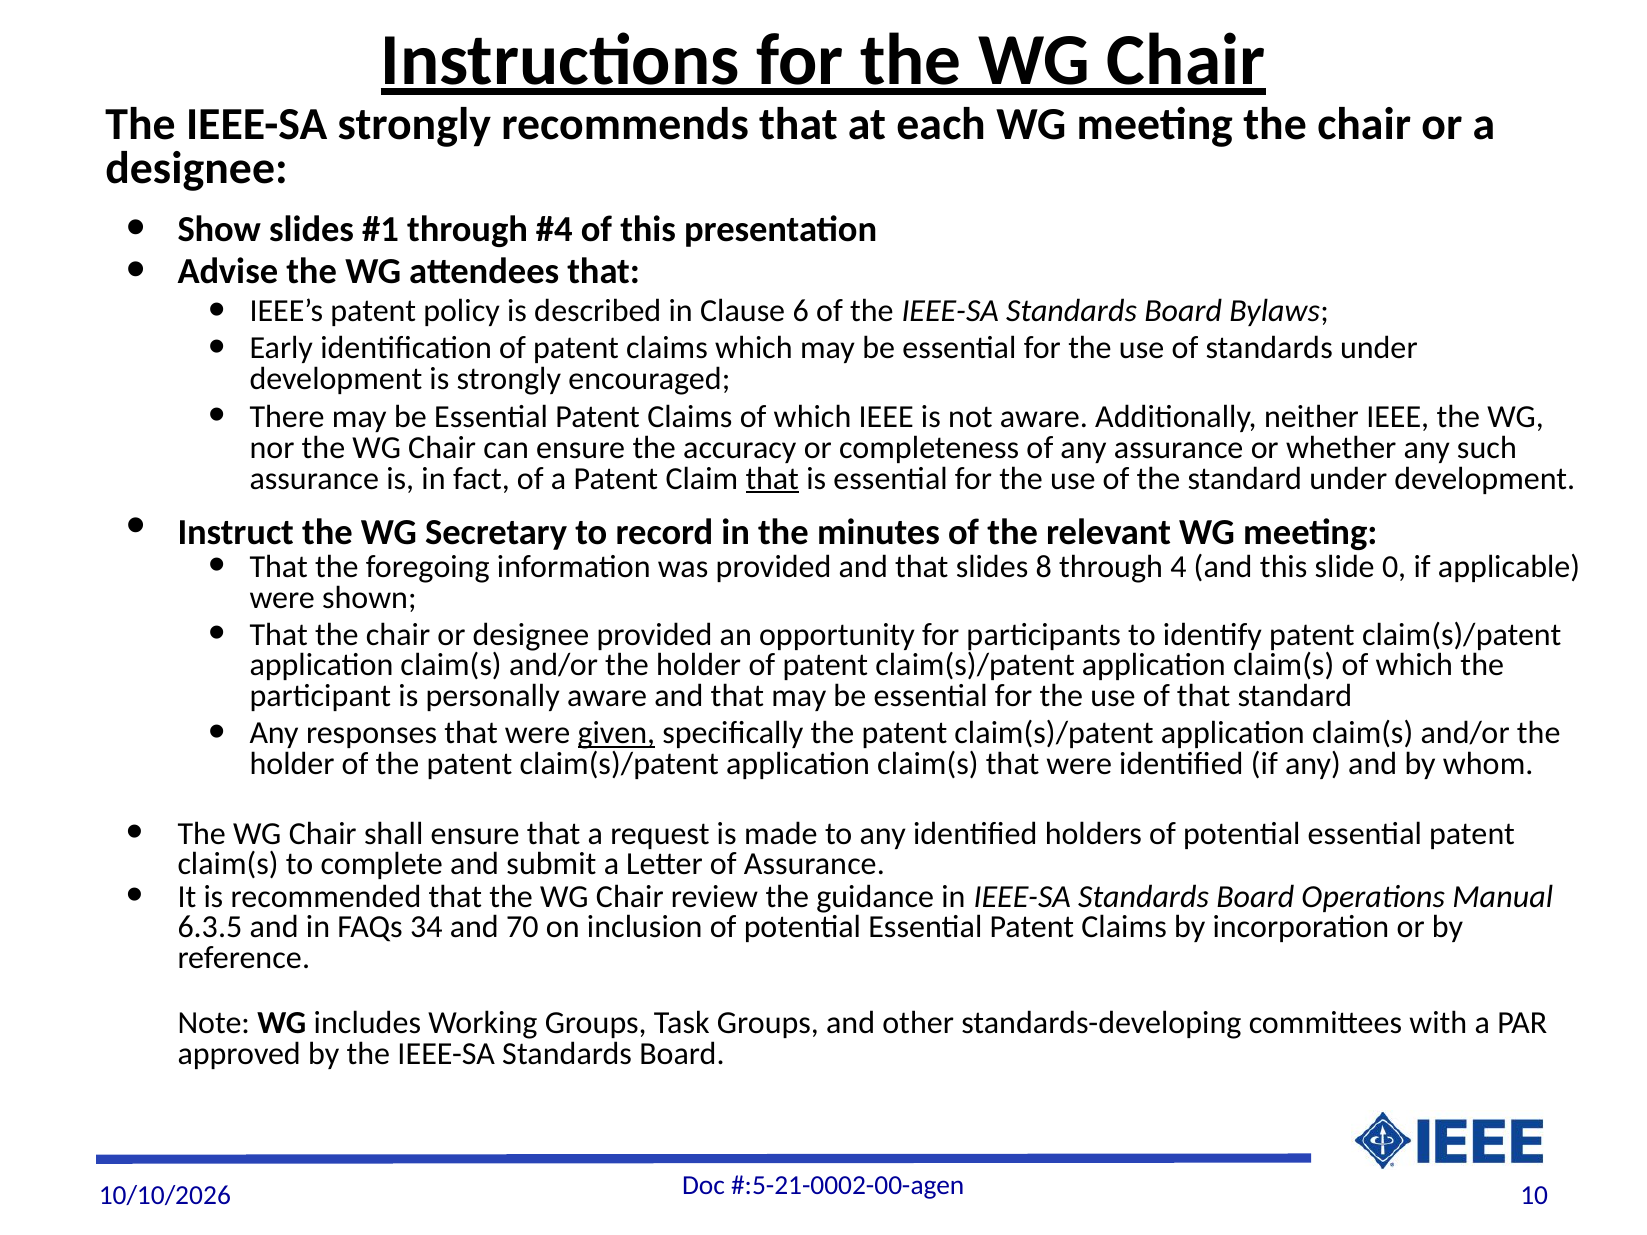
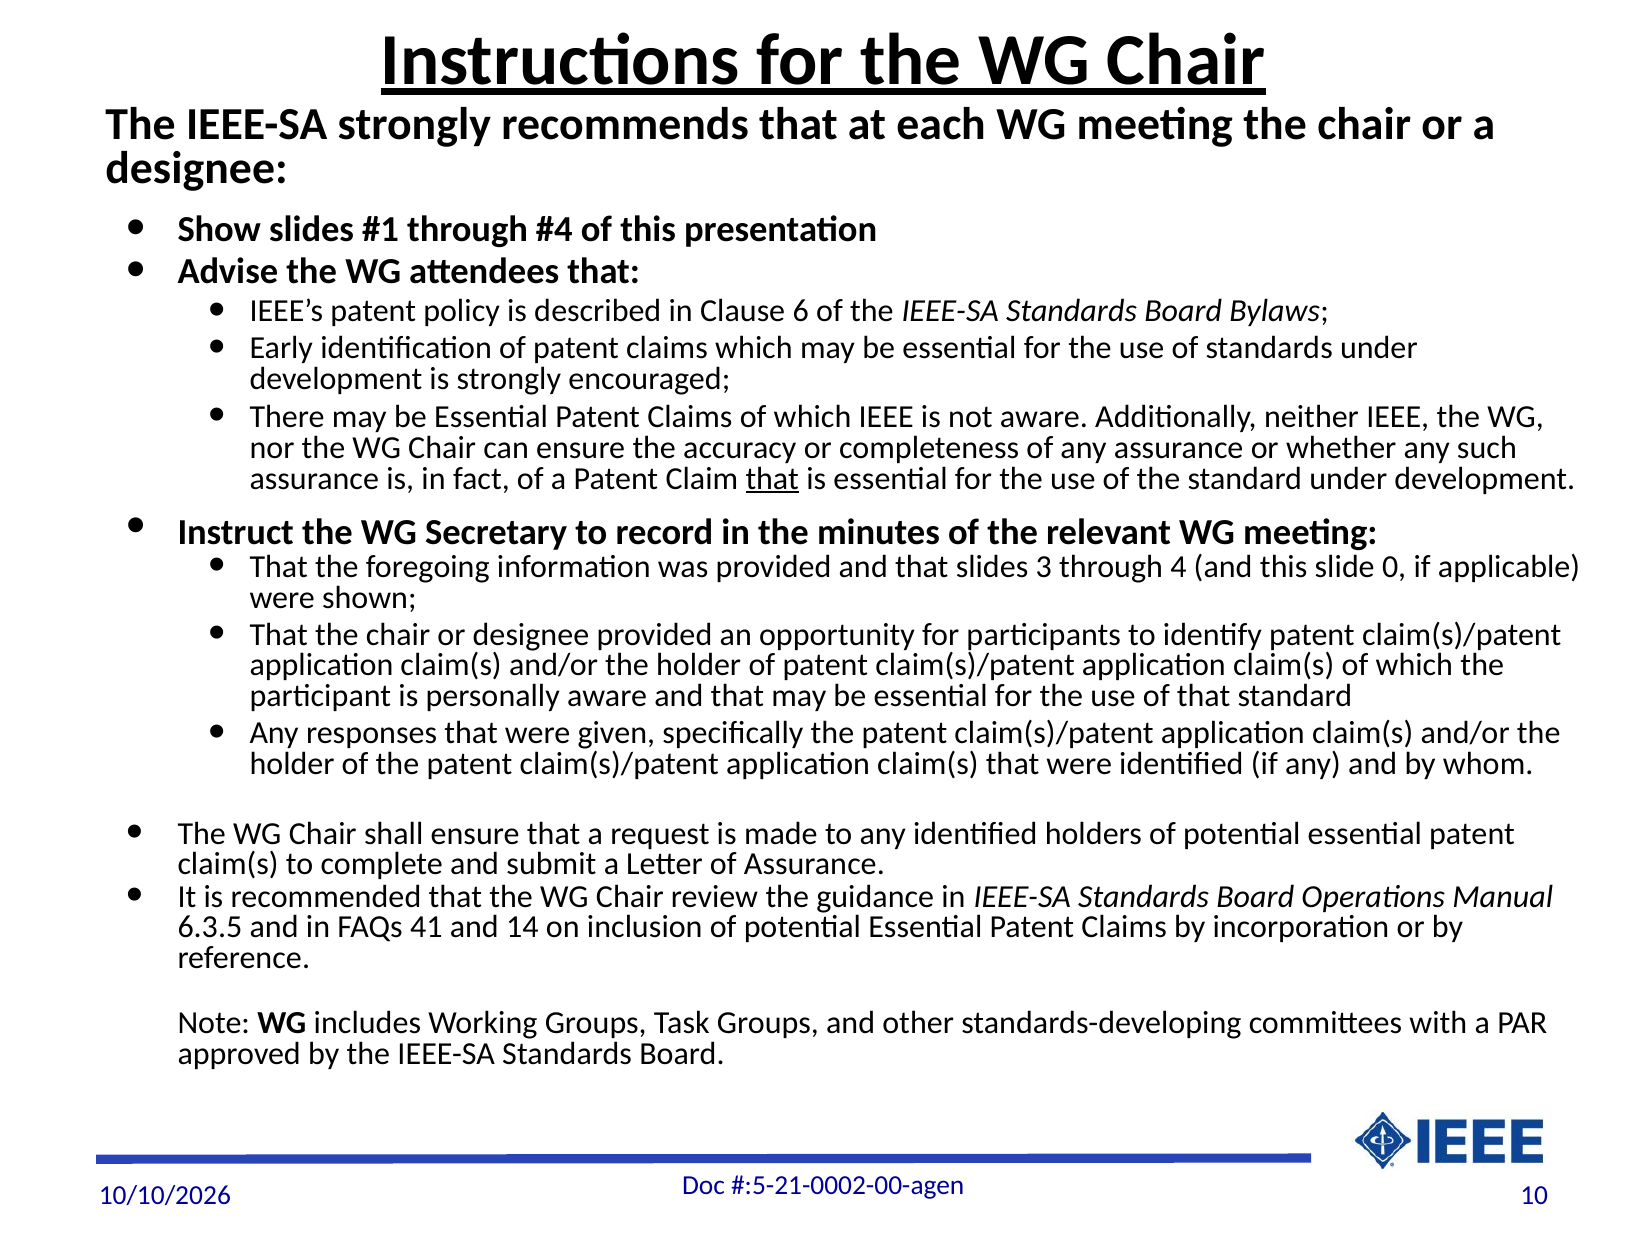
8: 8 -> 3
given underline: present -> none
34: 34 -> 41
70: 70 -> 14
